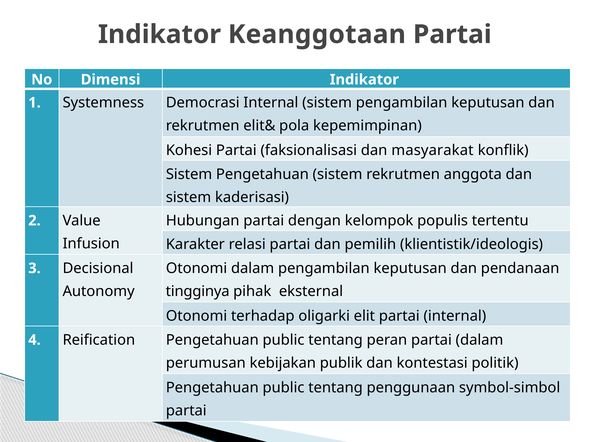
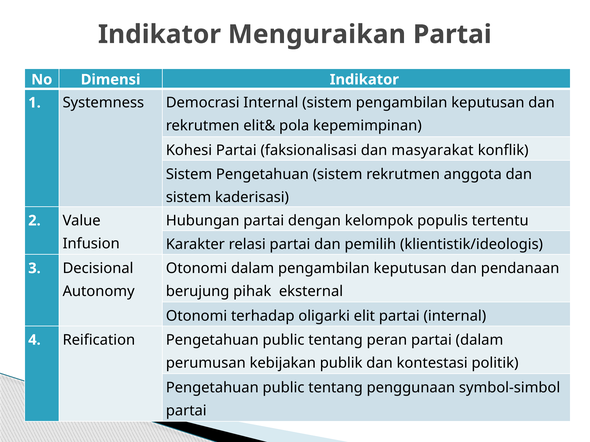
Keanggotaan: Keanggotaan -> Menguraikan
tingginya: tingginya -> berujung
